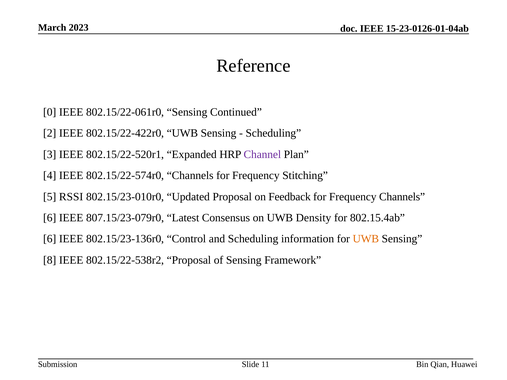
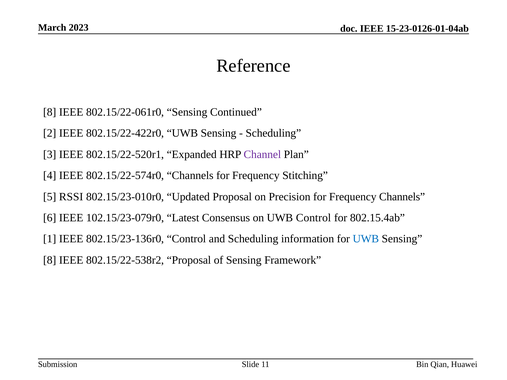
0 at (50, 112): 0 -> 8
Feedback: Feedback -> Precision
807.15/23-079r0: 807.15/23-079r0 -> 102.15/23-079r0
UWB Density: Density -> Control
6 at (50, 239): 6 -> 1
UWB at (366, 239) colour: orange -> blue
